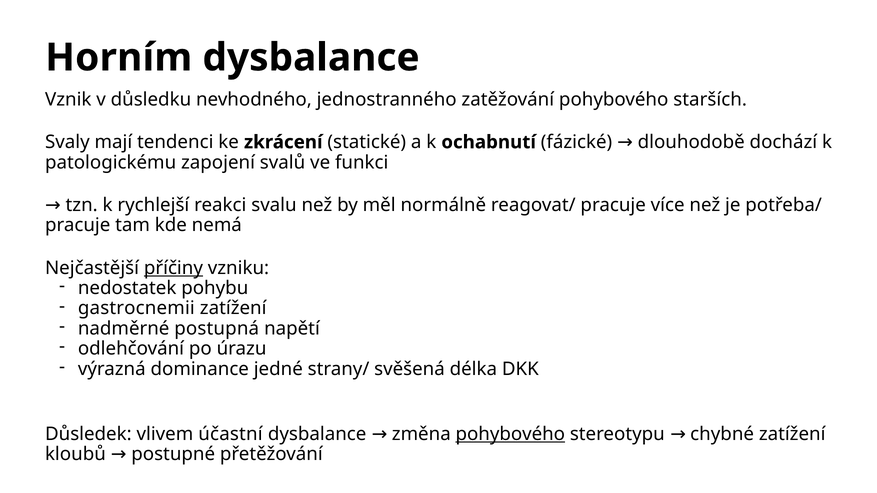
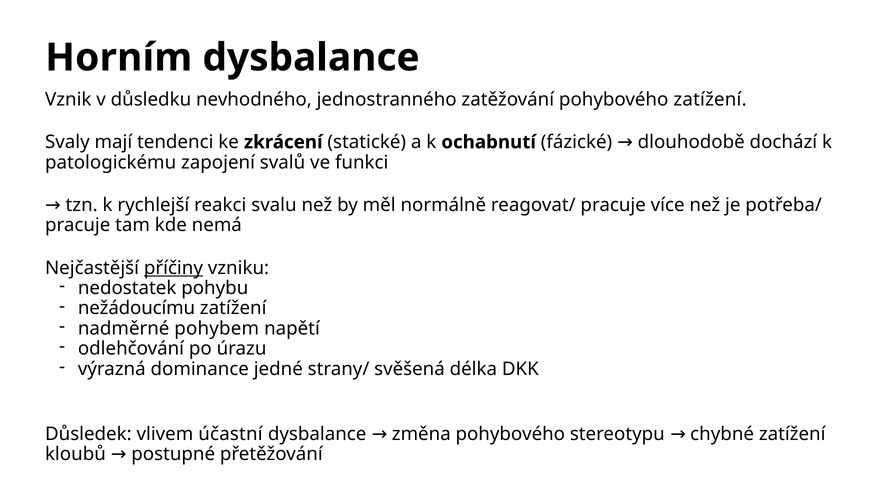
pohybového starších: starších -> zatížení
gastrocnemii: gastrocnemii -> nežádoucímu
postupná: postupná -> pohybem
pohybového at (510, 434) underline: present -> none
